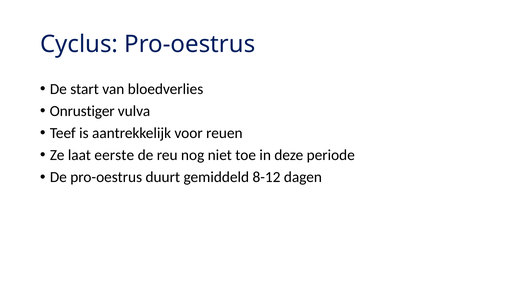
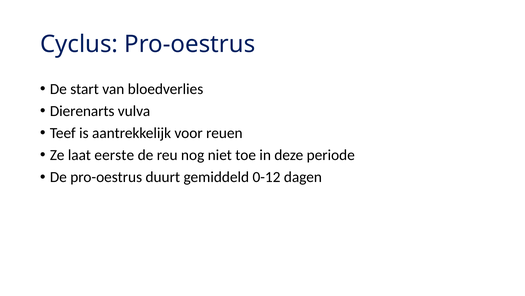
Onrustiger: Onrustiger -> Dierenarts
8-12: 8-12 -> 0-12
